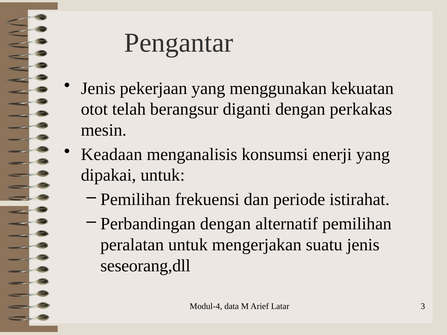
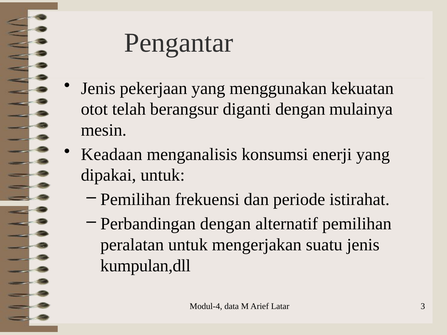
perkakas: perkakas -> mulainya
seseorang,dll: seseorang,dll -> kumpulan,dll
